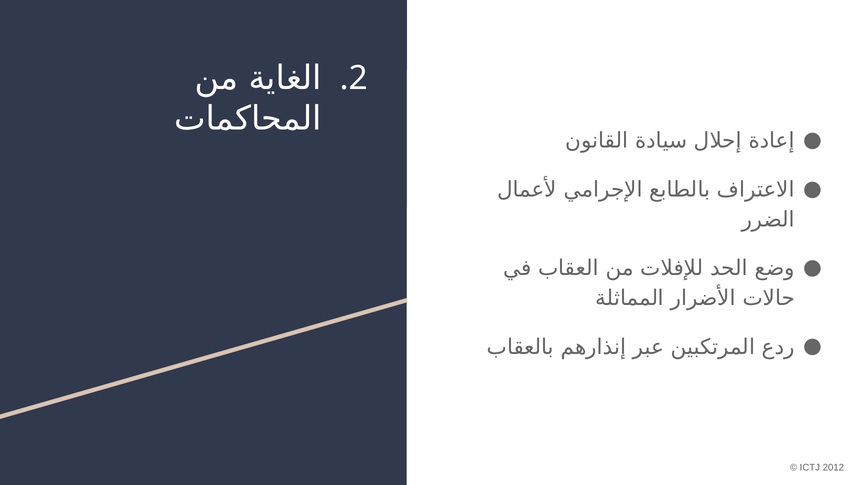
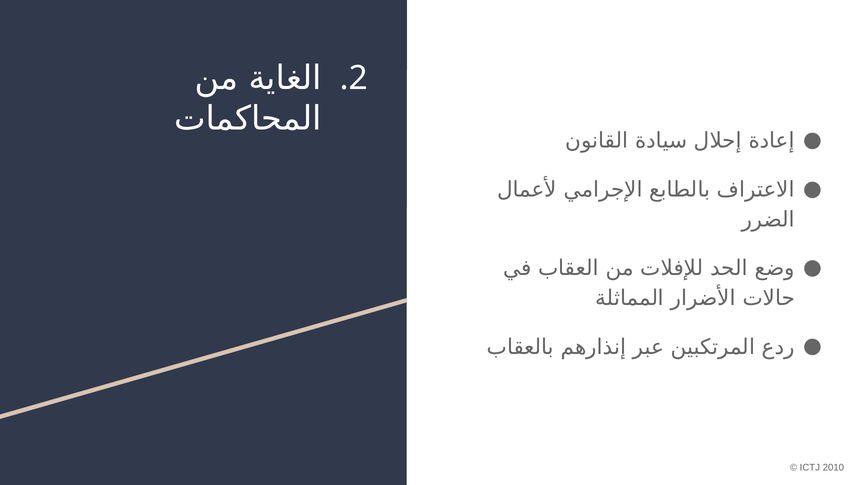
2012: 2012 -> 2010
